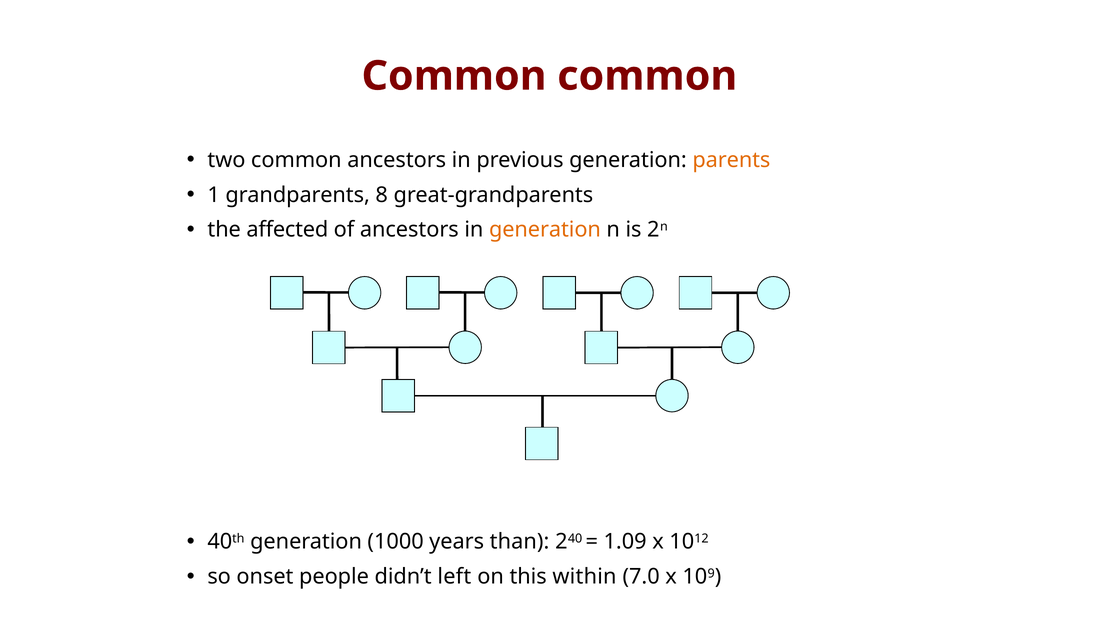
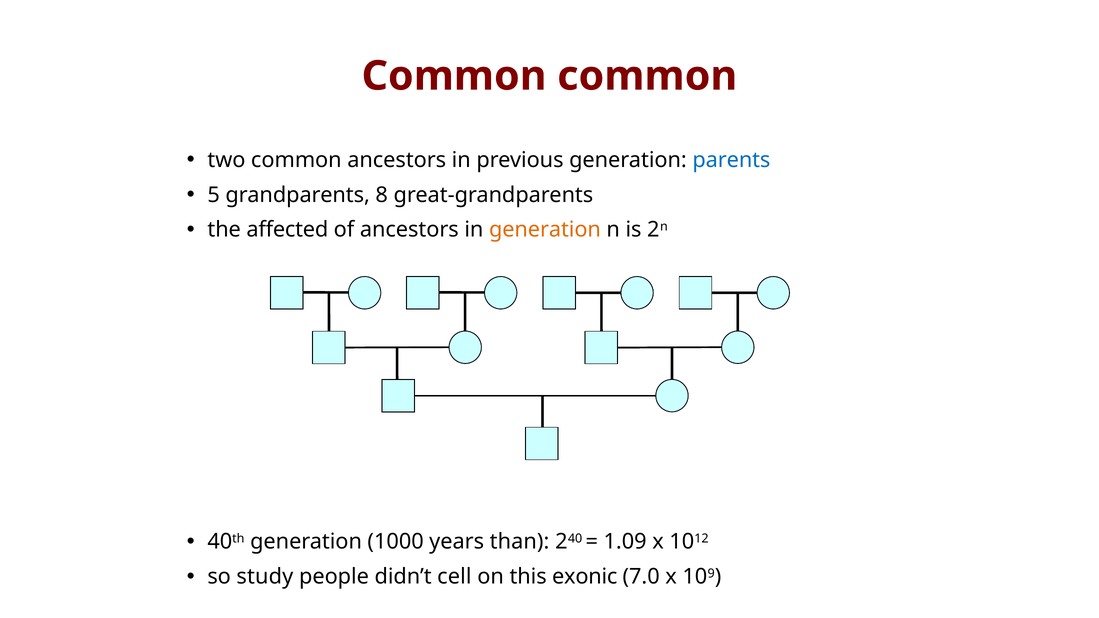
parents colour: orange -> blue
1: 1 -> 5
onset: onset -> study
left: left -> cell
within: within -> exonic
